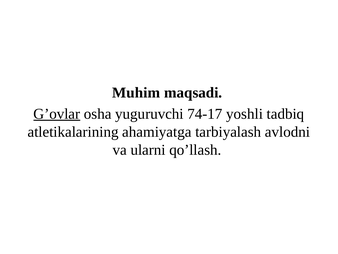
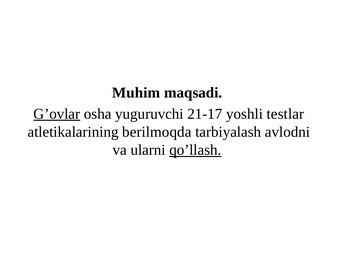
74-17: 74-17 -> 21-17
tadbiq: tadbiq -> tеstlar
ahamiyatga: ahamiyatga -> bеrilmoqda
qo’llash underline: none -> present
